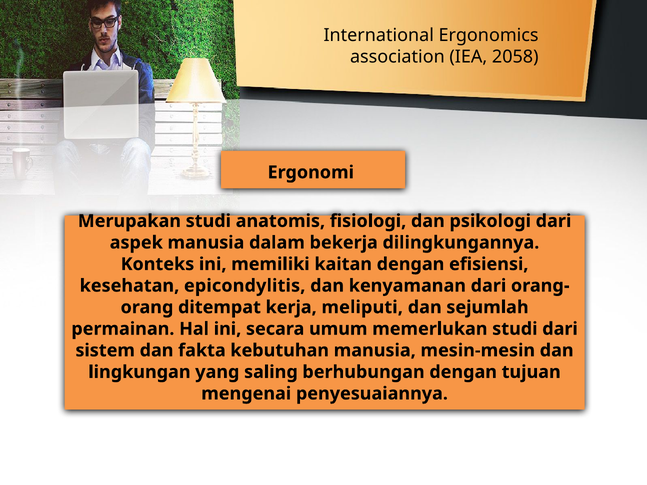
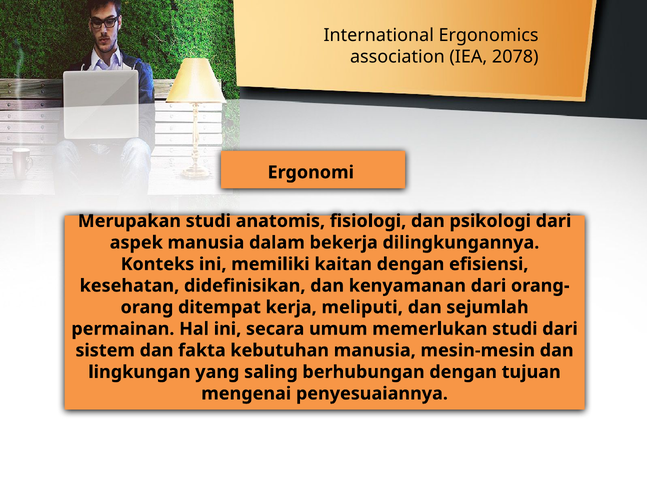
2058: 2058 -> 2078
epicondylitis: epicondylitis -> didefinisikan
